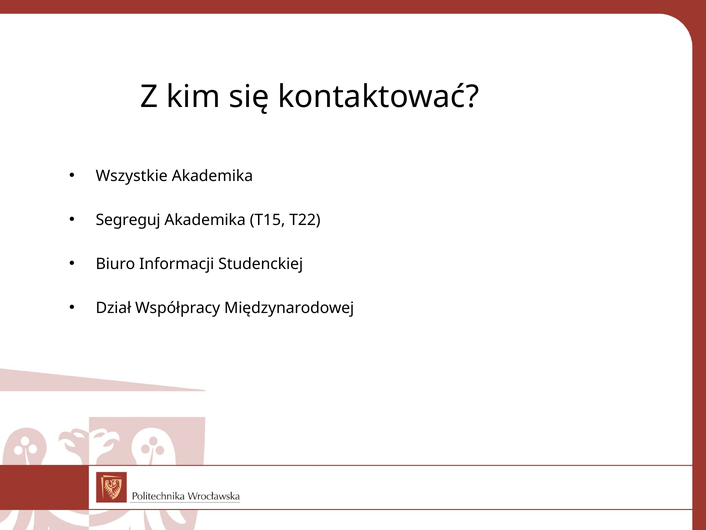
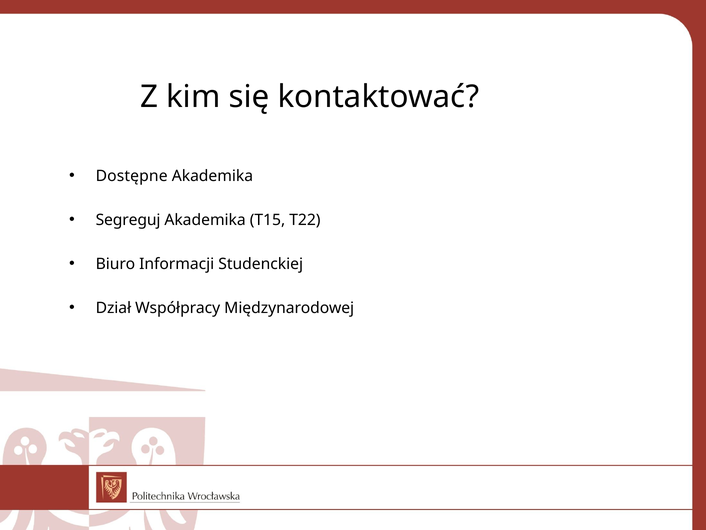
Wszystkie: Wszystkie -> Dostępne
